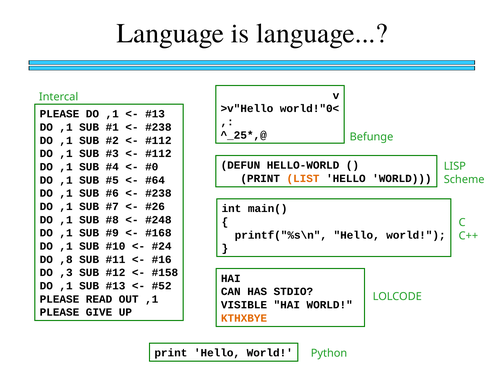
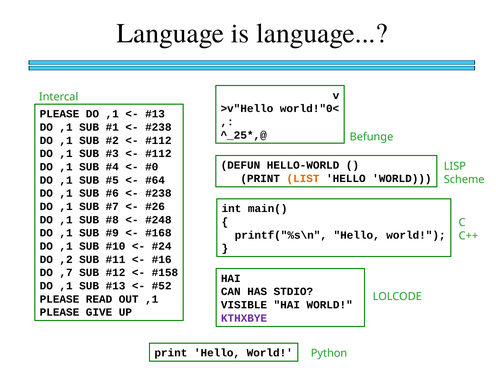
,8: ,8 -> ,2
,3: ,3 -> ,7
KTHXBYE colour: orange -> purple
